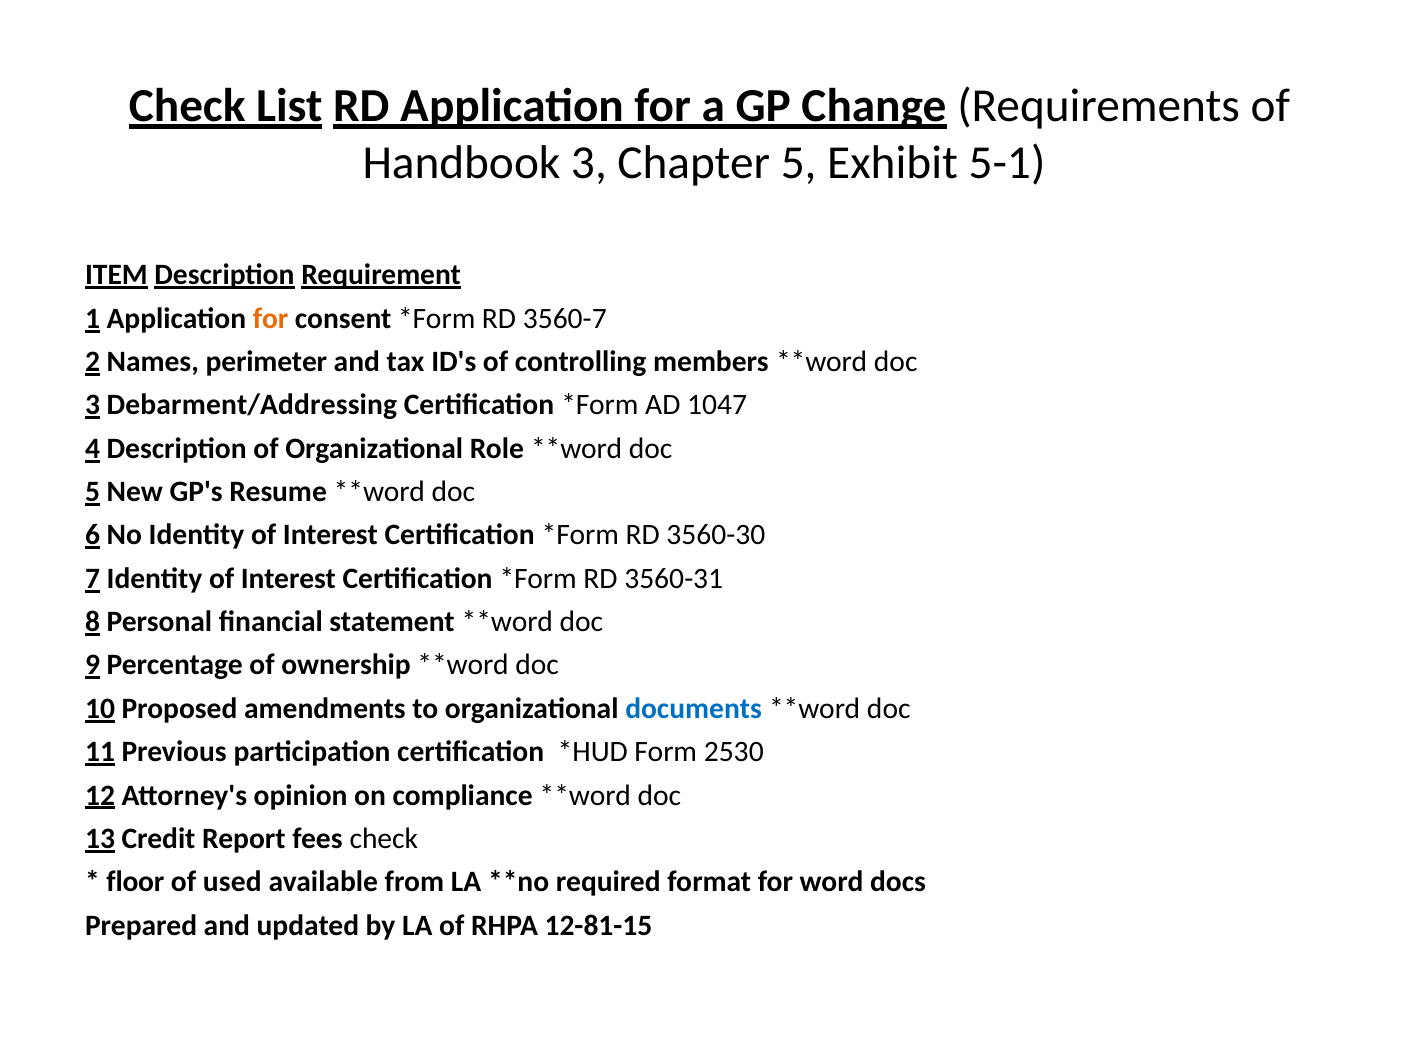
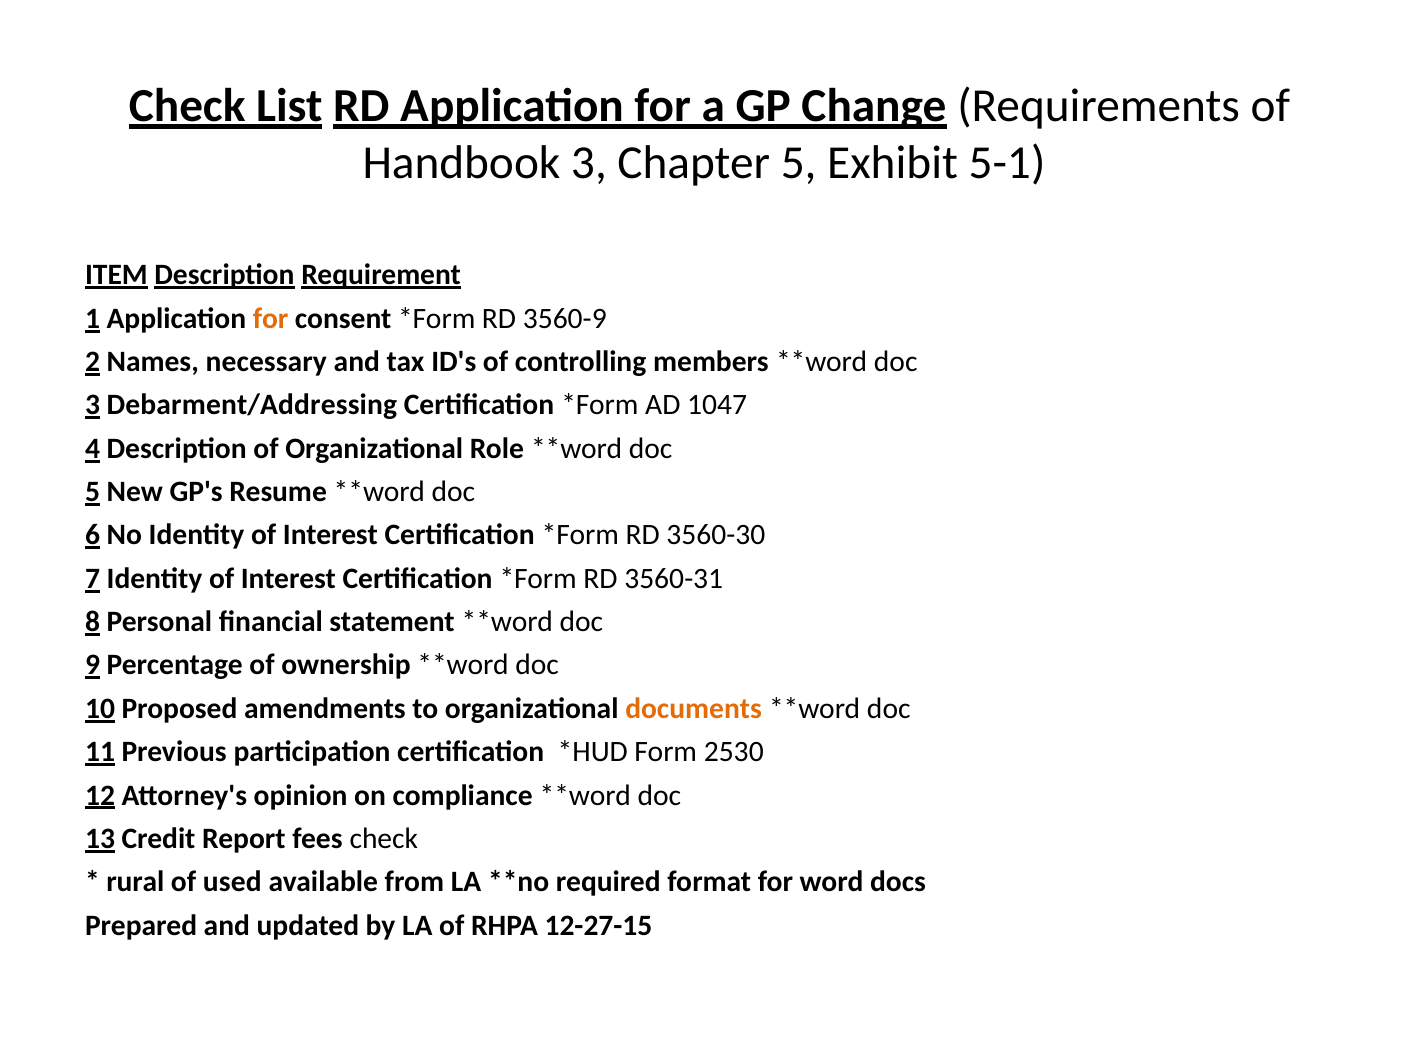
3560-7: 3560-7 -> 3560-9
perimeter: perimeter -> necessary
documents colour: blue -> orange
floor: floor -> rural
12-81-15: 12-81-15 -> 12-27-15
